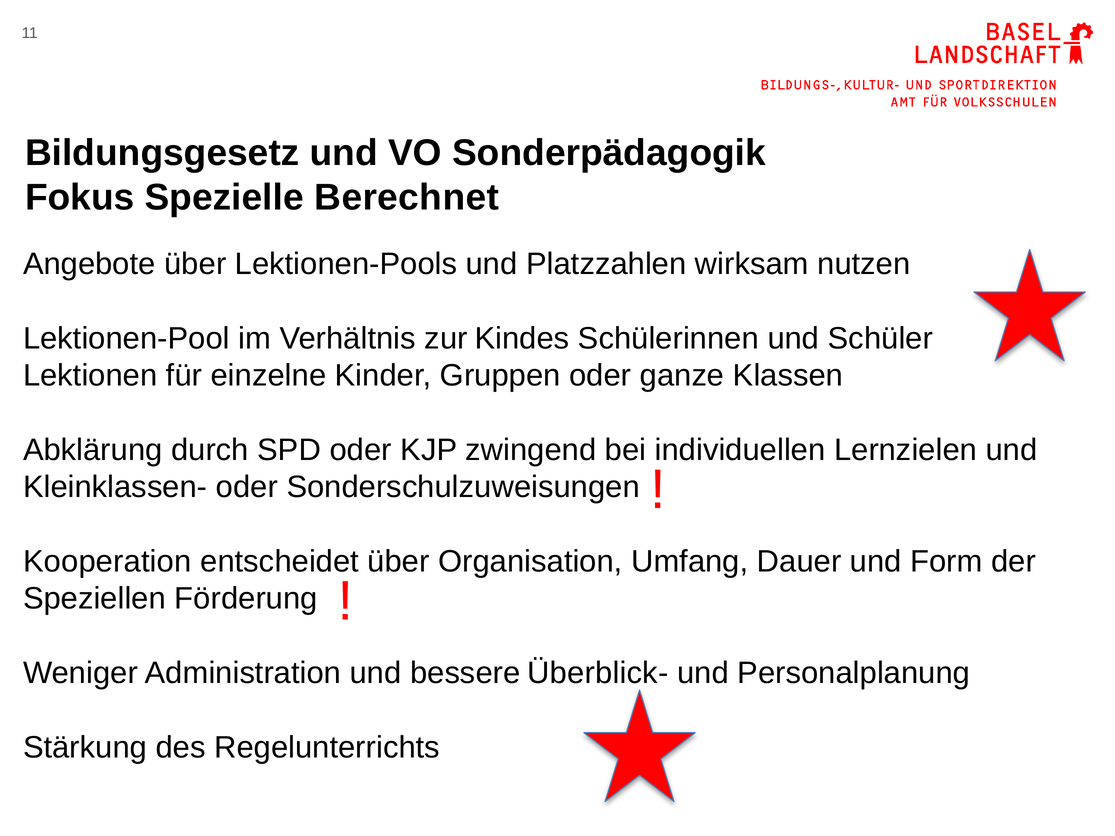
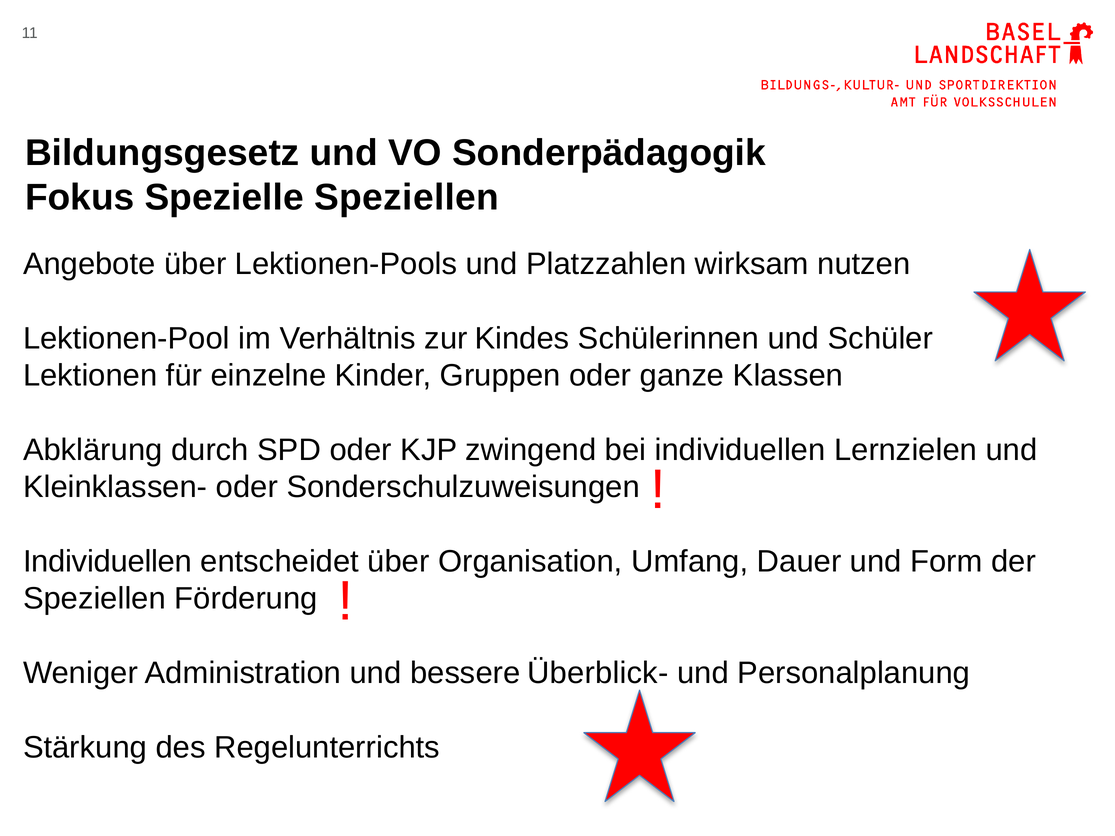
Spezielle Berechnet: Berechnet -> Speziellen
Kooperation at (107, 562): Kooperation -> Individuellen
